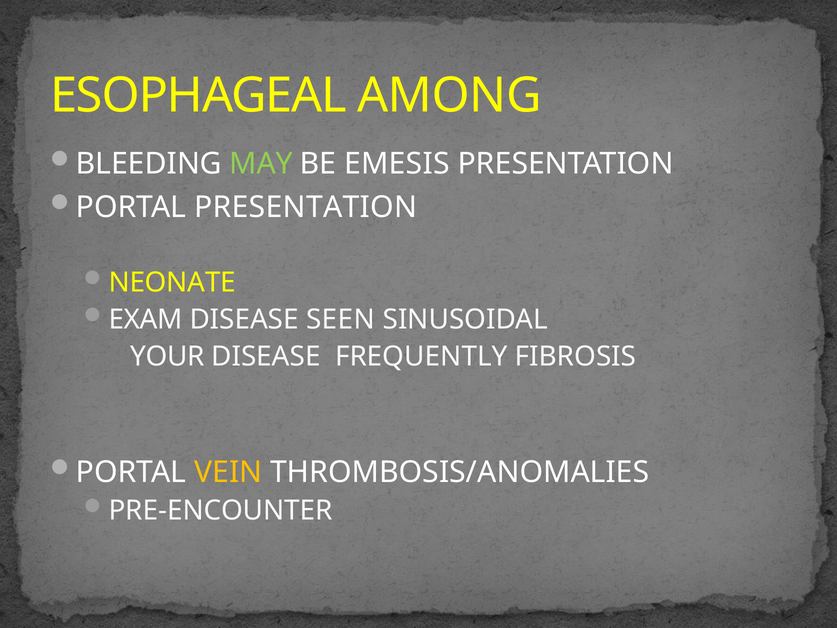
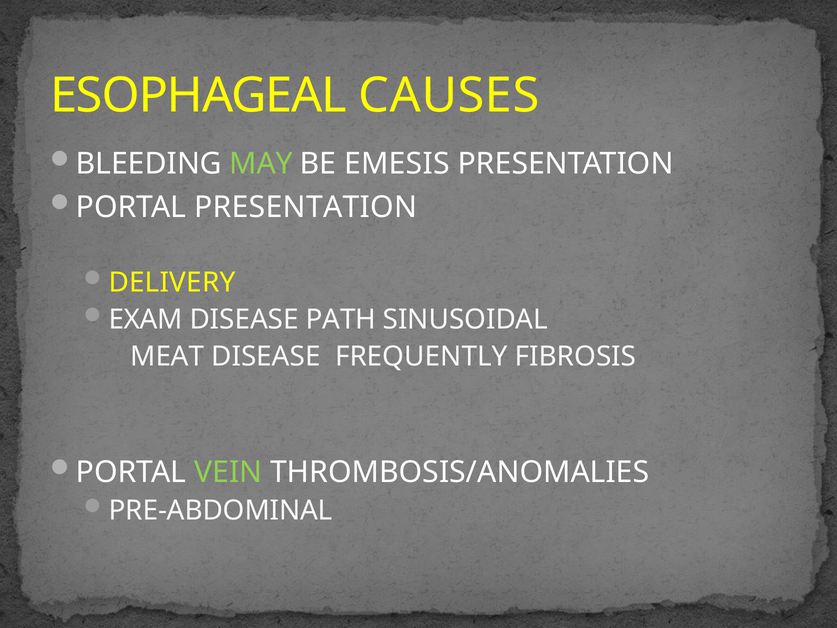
AMONG: AMONG -> CAUSES
NEONATE: NEONATE -> DELIVERY
SEEN: SEEN -> PATH
YOUR: YOUR -> MEAT
VEIN colour: yellow -> light green
PRE-ENCOUNTER: PRE-ENCOUNTER -> PRE-ABDOMINAL
